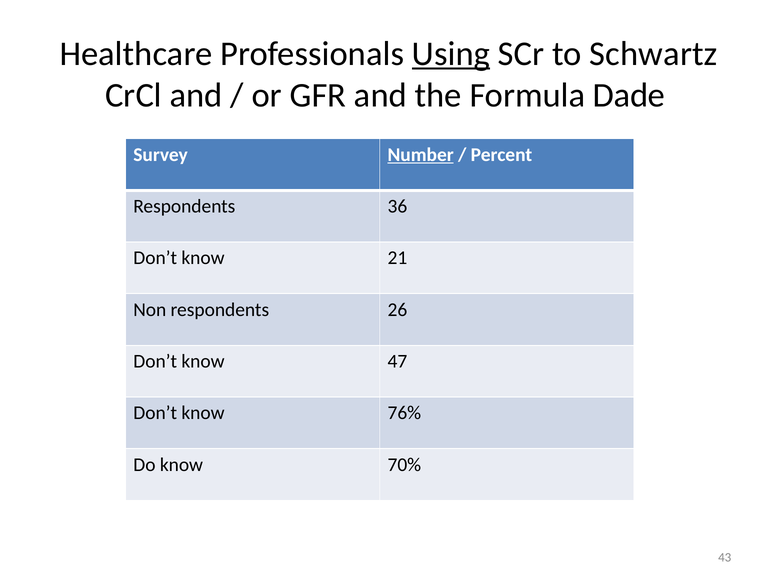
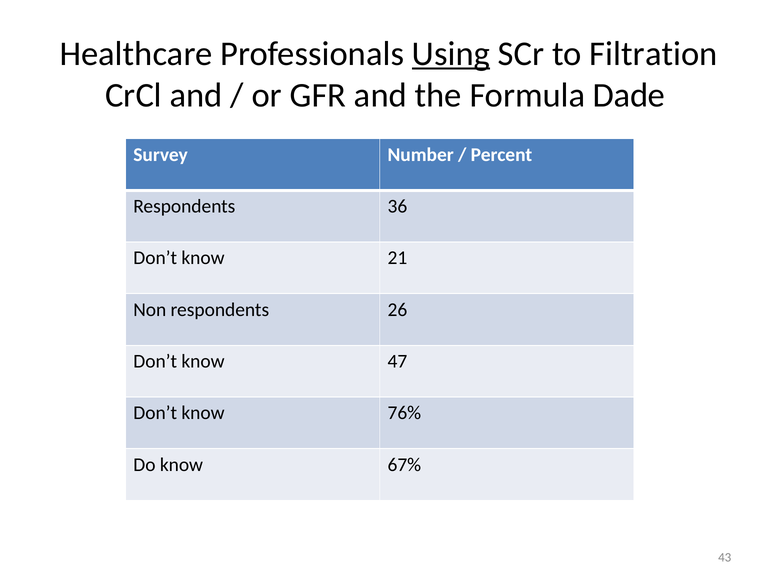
Schwartz: Schwartz -> Filtration
Number underline: present -> none
70%: 70% -> 67%
